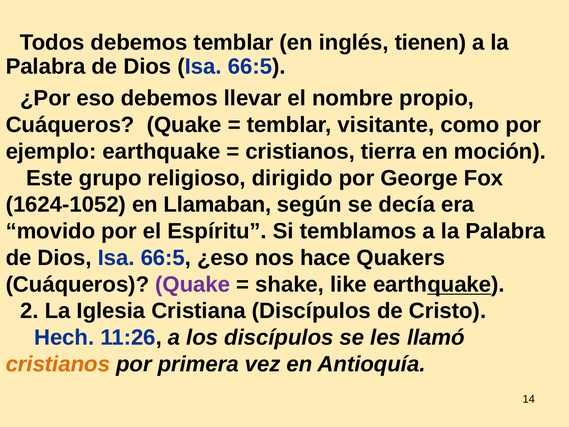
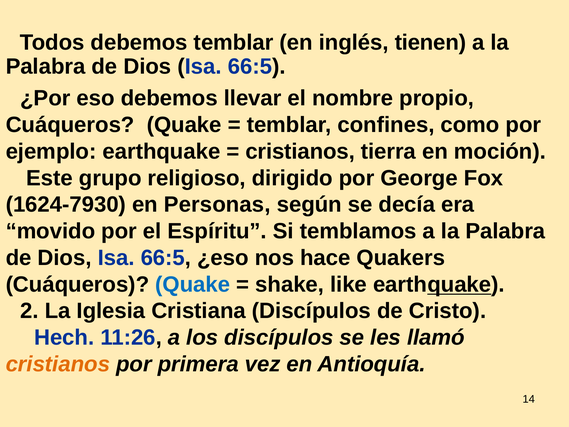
visitante: visitante -> confines
1624-1052: 1624-1052 -> 1624-7930
Llamaban: Llamaban -> Personas
Quake at (193, 284) colour: purple -> blue
